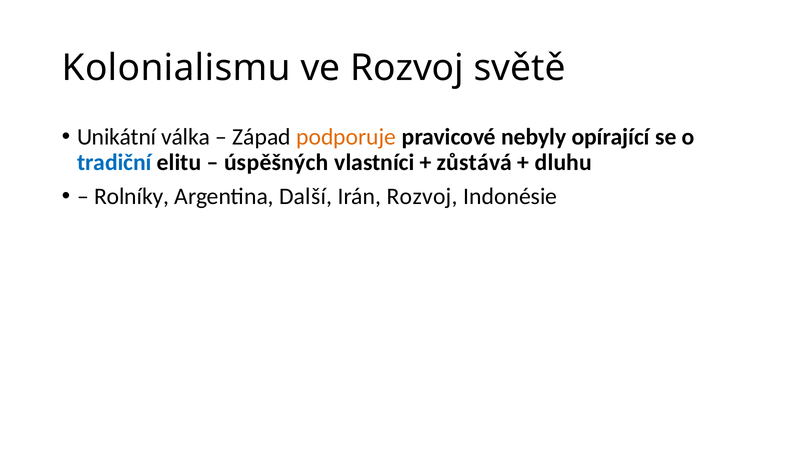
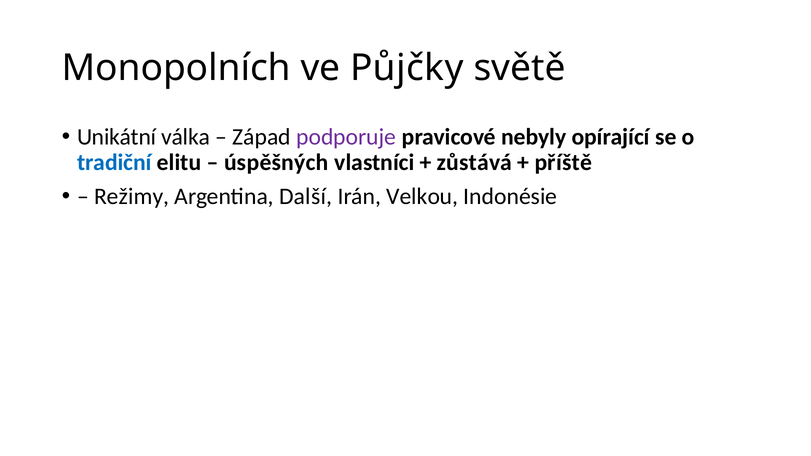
Kolonialismu: Kolonialismu -> Monopolních
ve Rozvoj: Rozvoj -> Půjčky
podporuje colour: orange -> purple
dluhu: dluhu -> příště
Rolníky: Rolníky -> Režimy
Irán Rozvoj: Rozvoj -> Velkou
